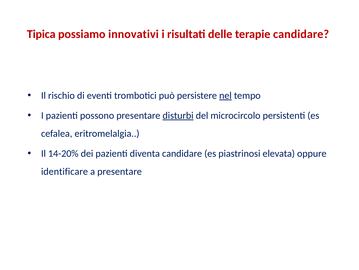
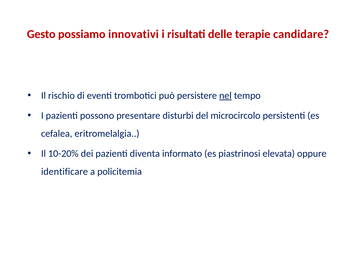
Tipica: Tipica -> Gesto
disturbi underline: present -> none
14-20%: 14-20% -> 10-20%
diventa candidare: candidare -> informato
a presentare: presentare -> policitemia
